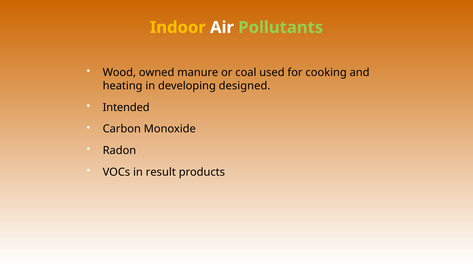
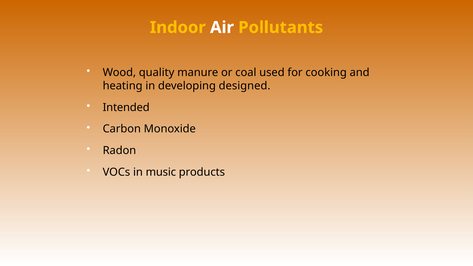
Pollutants colour: light green -> yellow
owned: owned -> quality
result: result -> music
